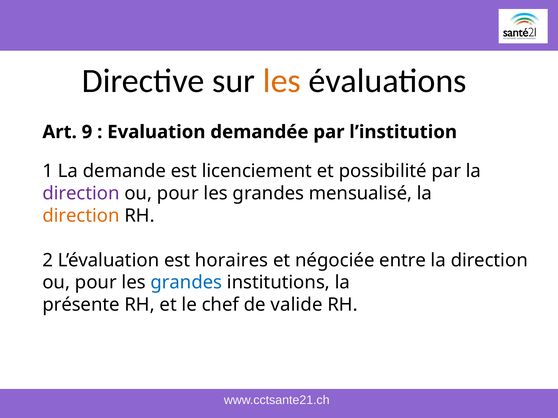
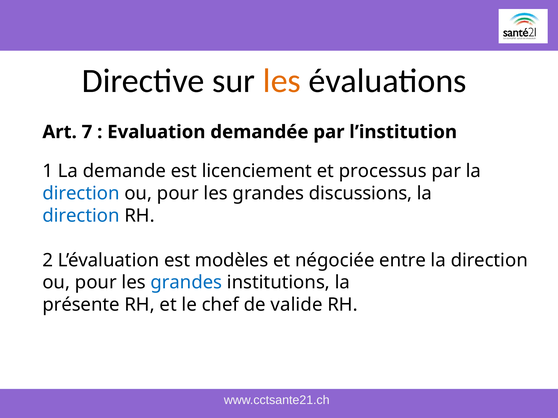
9: 9 -> 7
possibilité: possibilité -> processus
direction at (81, 194) colour: purple -> blue
mensualisé: mensualisé -> discussions
direction at (81, 216) colour: orange -> blue
horaires: horaires -> modèles
